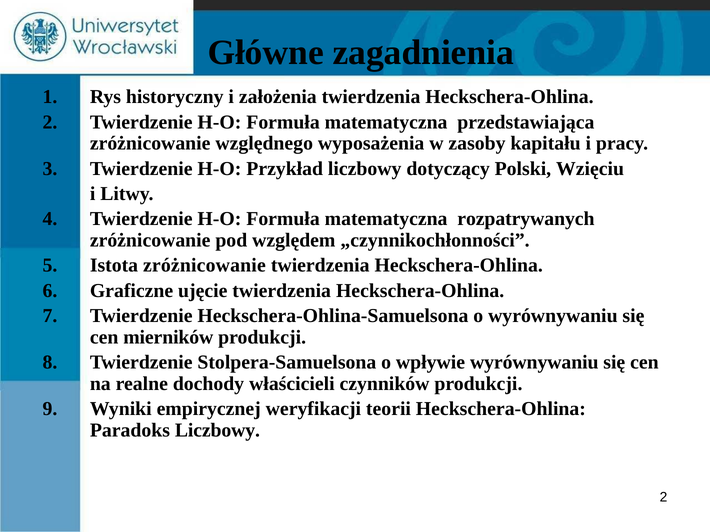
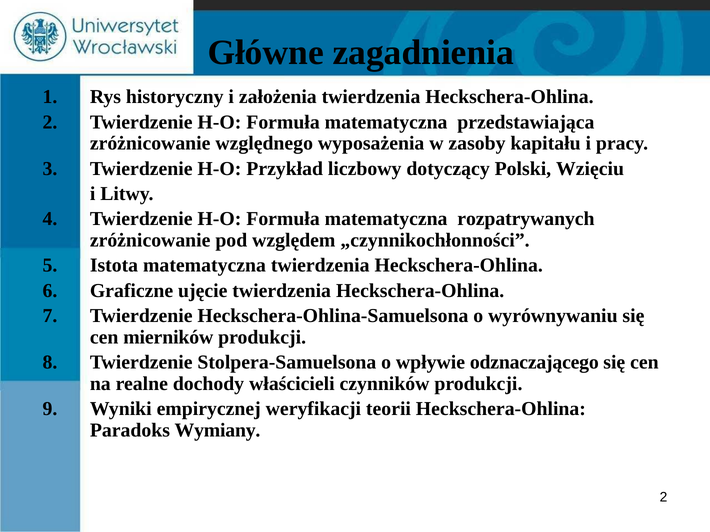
Istota zróżnicowanie: zróżnicowanie -> matematyczna
wpływie wyrównywaniu: wyrównywaniu -> odznaczającego
Paradoks Liczbowy: Liczbowy -> Wymiany
